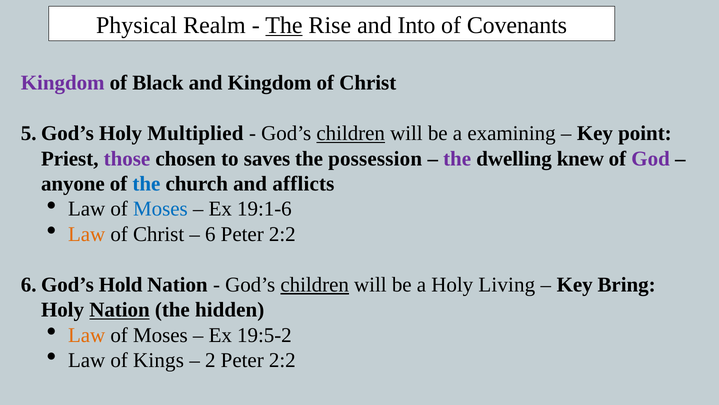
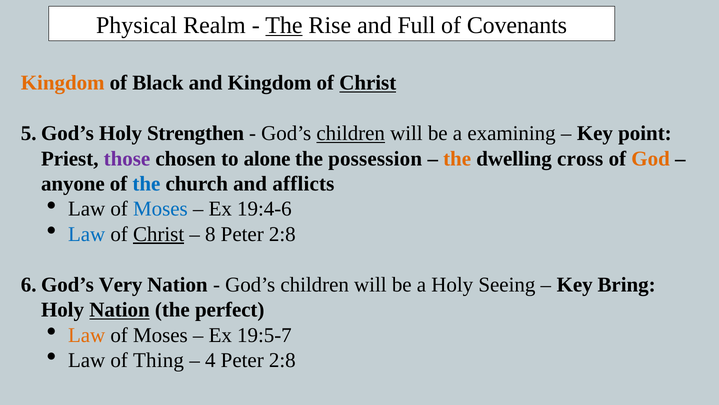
Into: Into -> Full
Kingdom at (63, 83) colour: purple -> orange
Christ at (368, 83) underline: none -> present
Multiplied: Multiplied -> Strengthen
saves: saves -> alone
the at (457, 158) colour: purple -> orange
knew: knew -> cross
God colour: purple -> orange
19:1-6: 19:1-6 -> 19:4-6
Law at (87, 234) colour: orange -> blue
Christ at (159, 234) underline: none -> present
6: 6 -> 8
2:2 at (282, 234): 2:2 -> 2:8
Hold: Hold -> Very
children at (315, 284) underline: present -> none
Living: Living -> Seeing
hidden: hidden -> perfect
19:5-2: 19:5-2 -> 19:5-7
Kings: Kings -> Thing
2: 2 -> 4
2:2 at (282, 360): 2:2 -> 2:8
